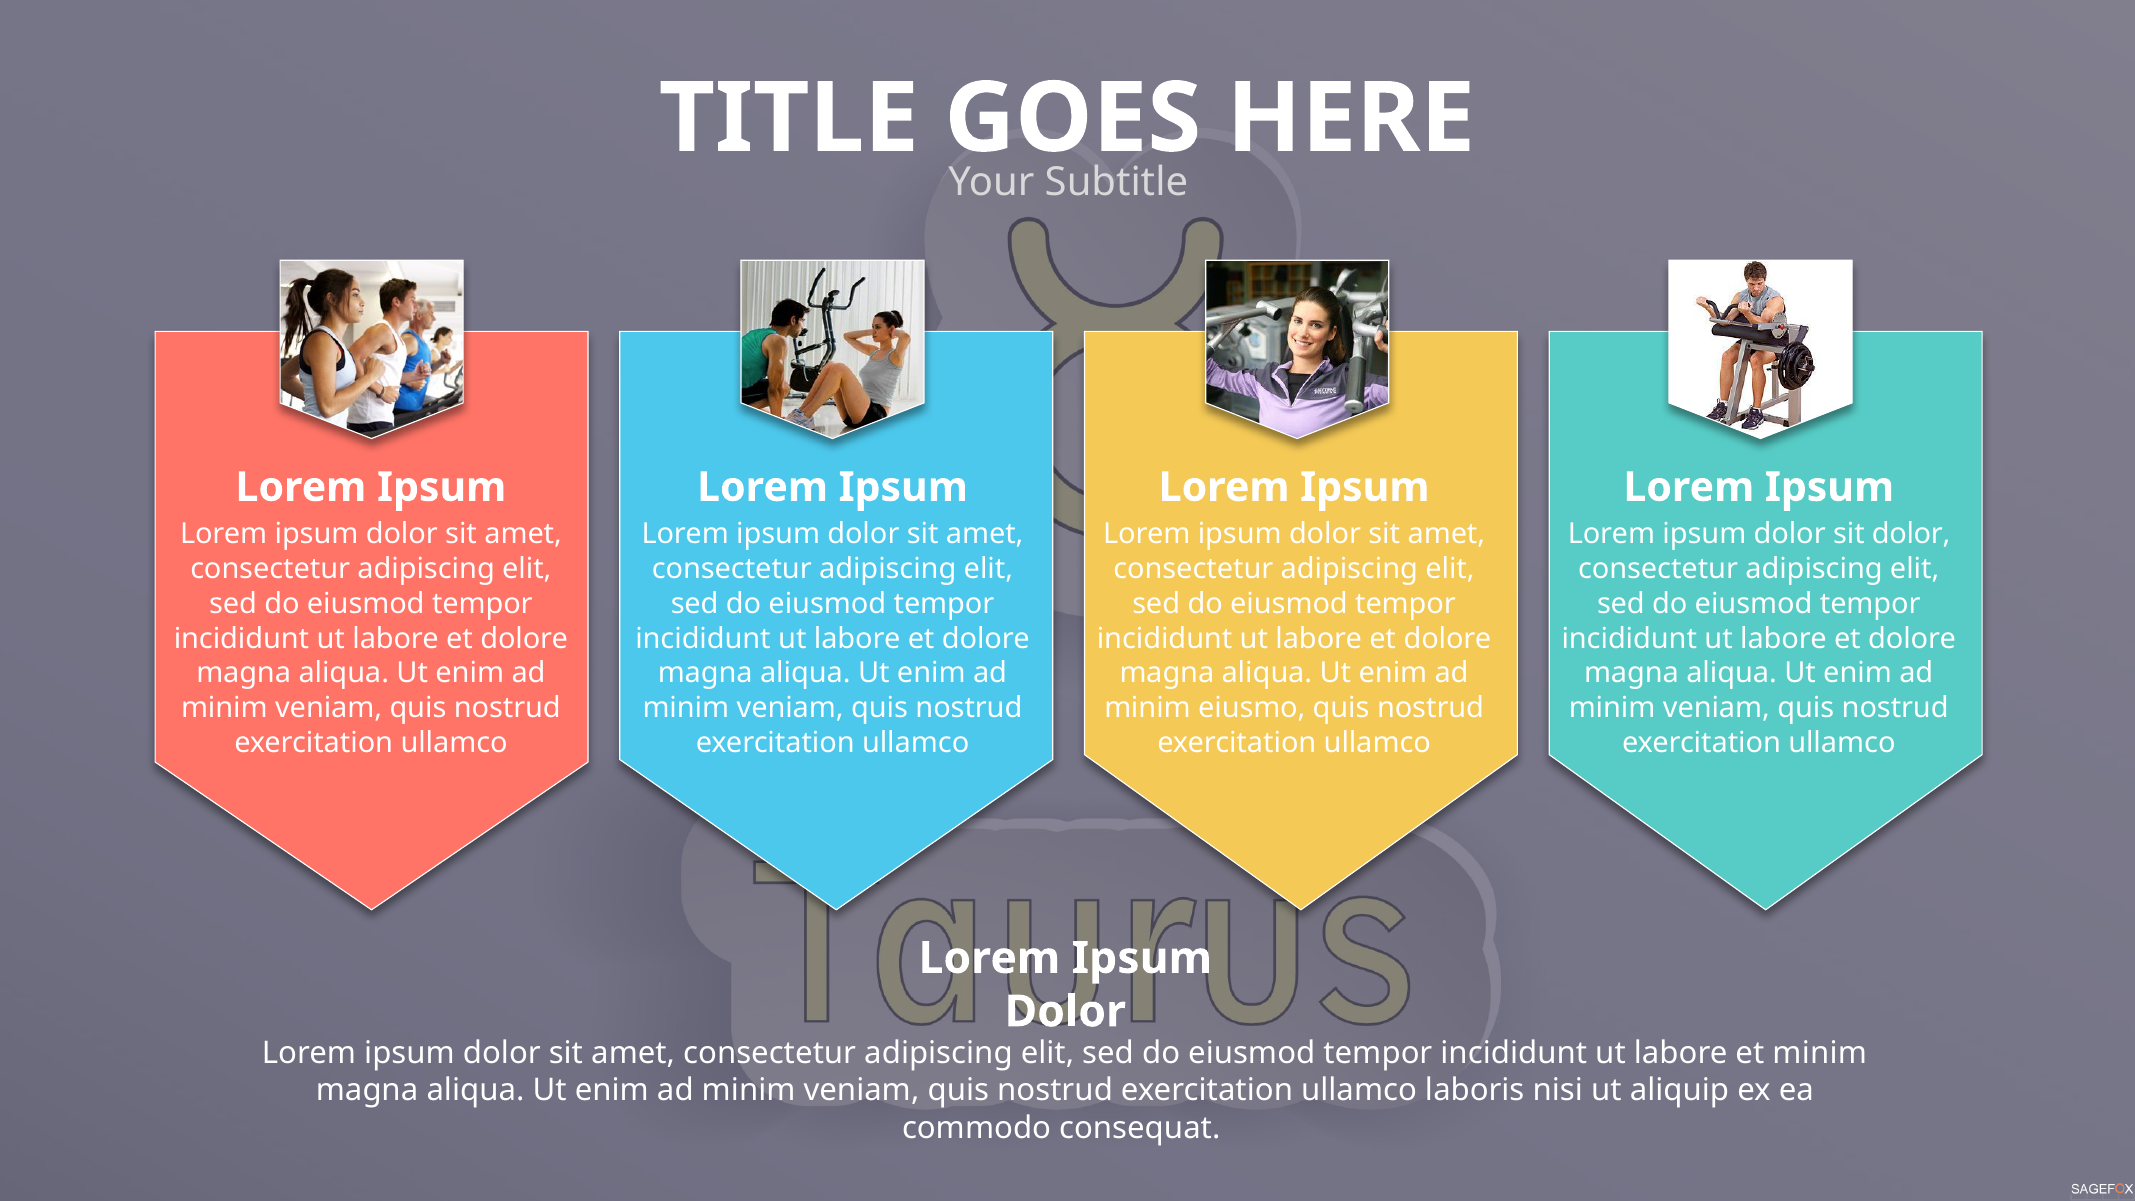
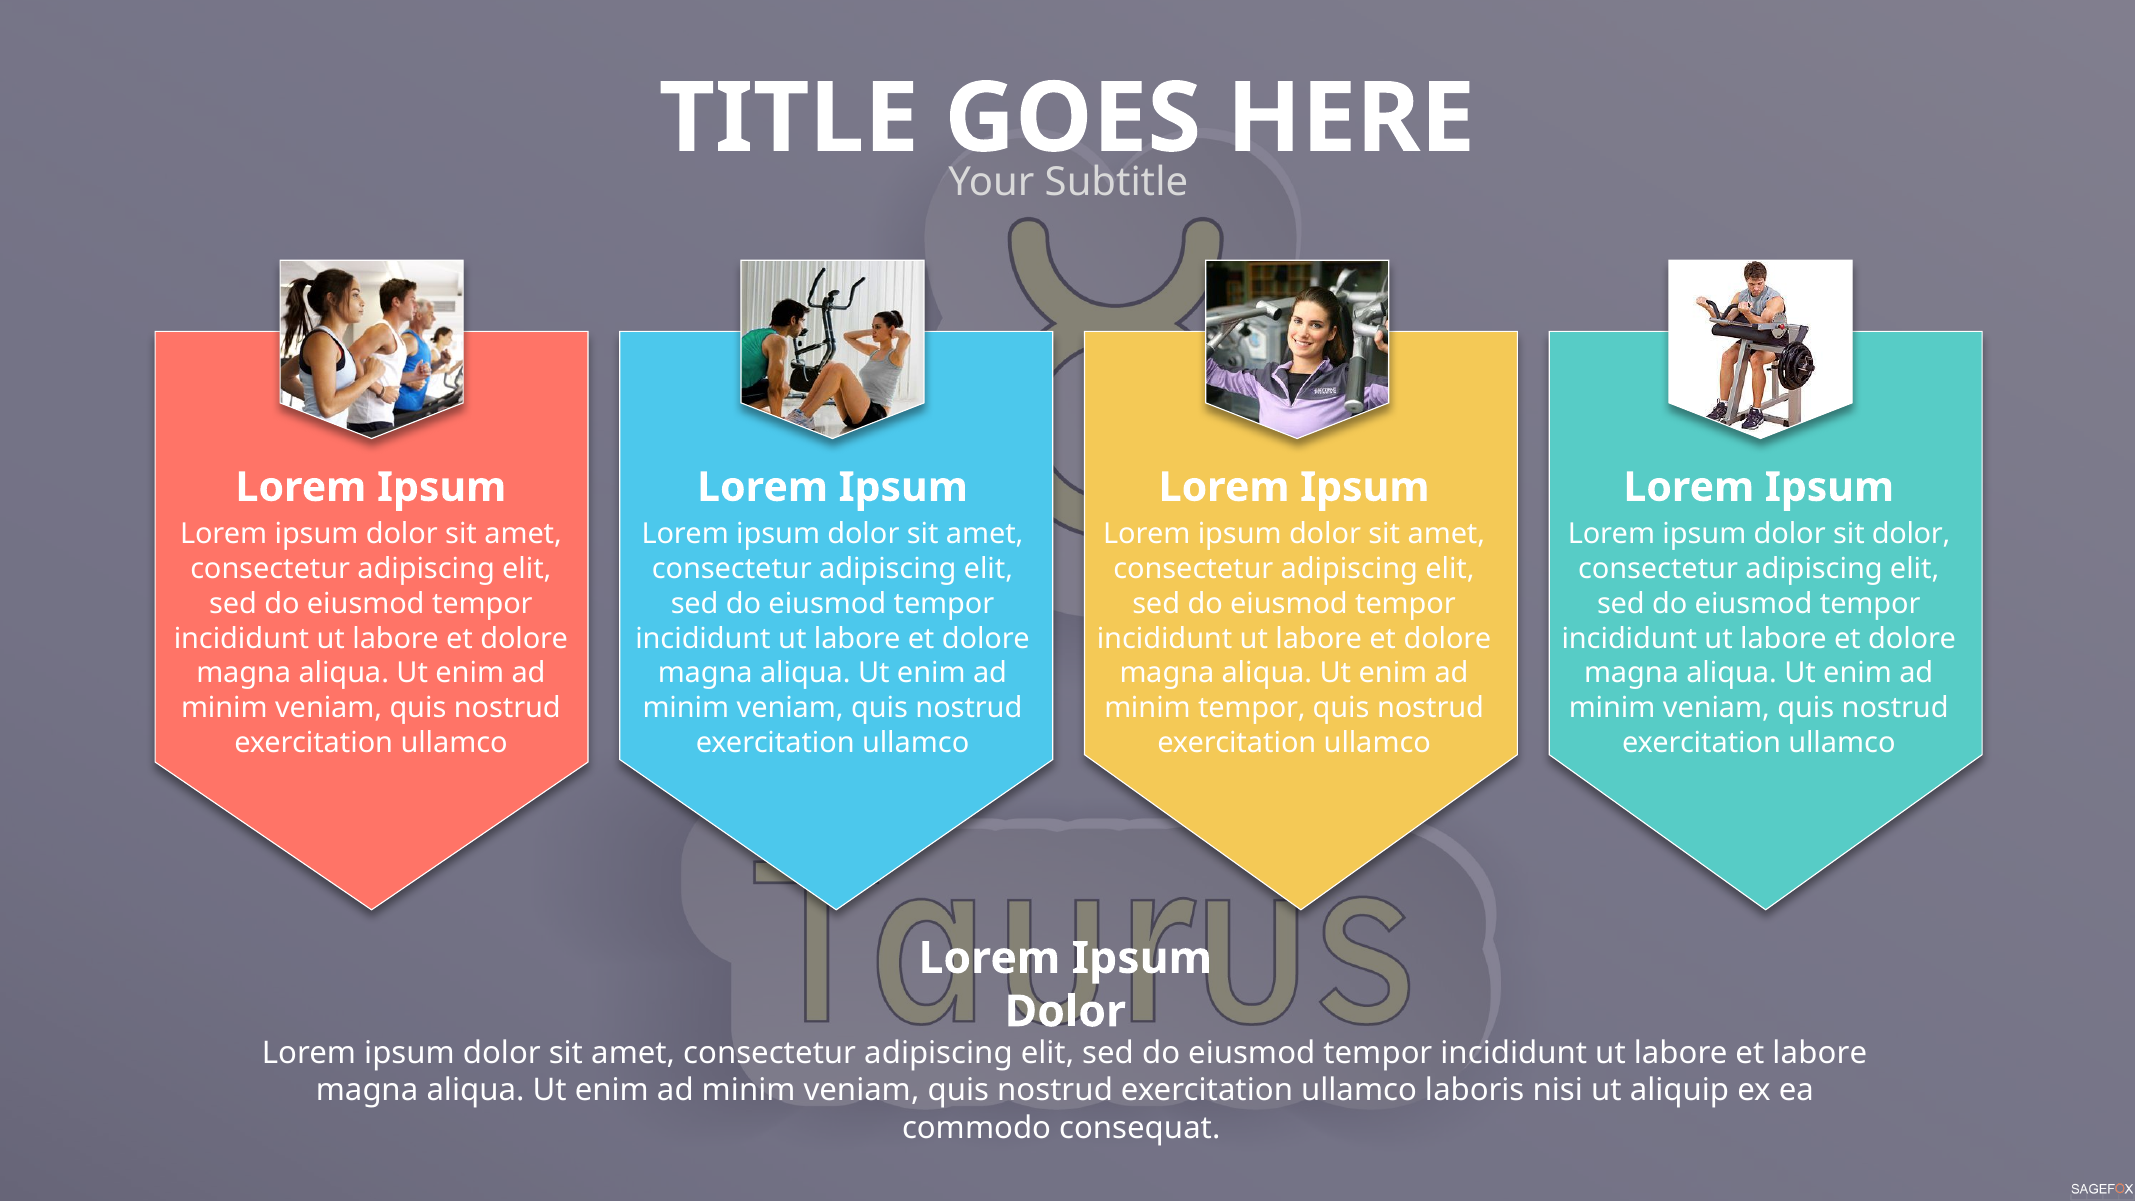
minim eiusmo: eiusmo -> tempor
et minim: minim -> labore
